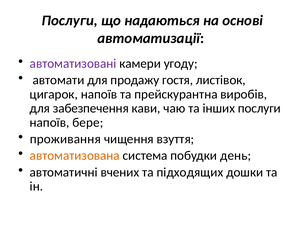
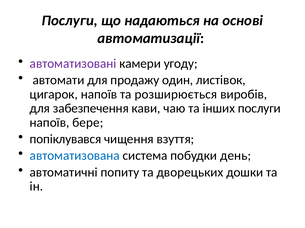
гостя: гостя -> один
прейскурантна: прейскурантна -> розширюється
проживання: проживання -> попіклувався
автоматизована colour: orange -> blue
вчених: вчених -> попиту
підходящих: підходящих -> дворецьких
